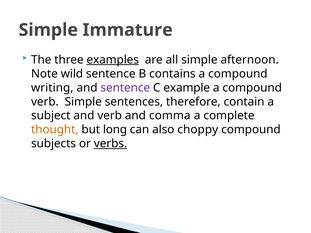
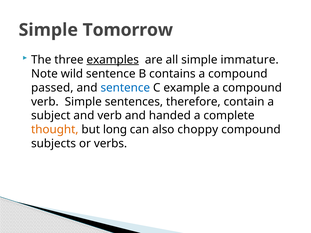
Immature: Immature -> Tomorrow
afternoon: afternoon -> immature
writing: writing -> passed
sentence at (125, 88) colour: purple -> blue
comma: comma -> handed
verbs underline: present -> none
